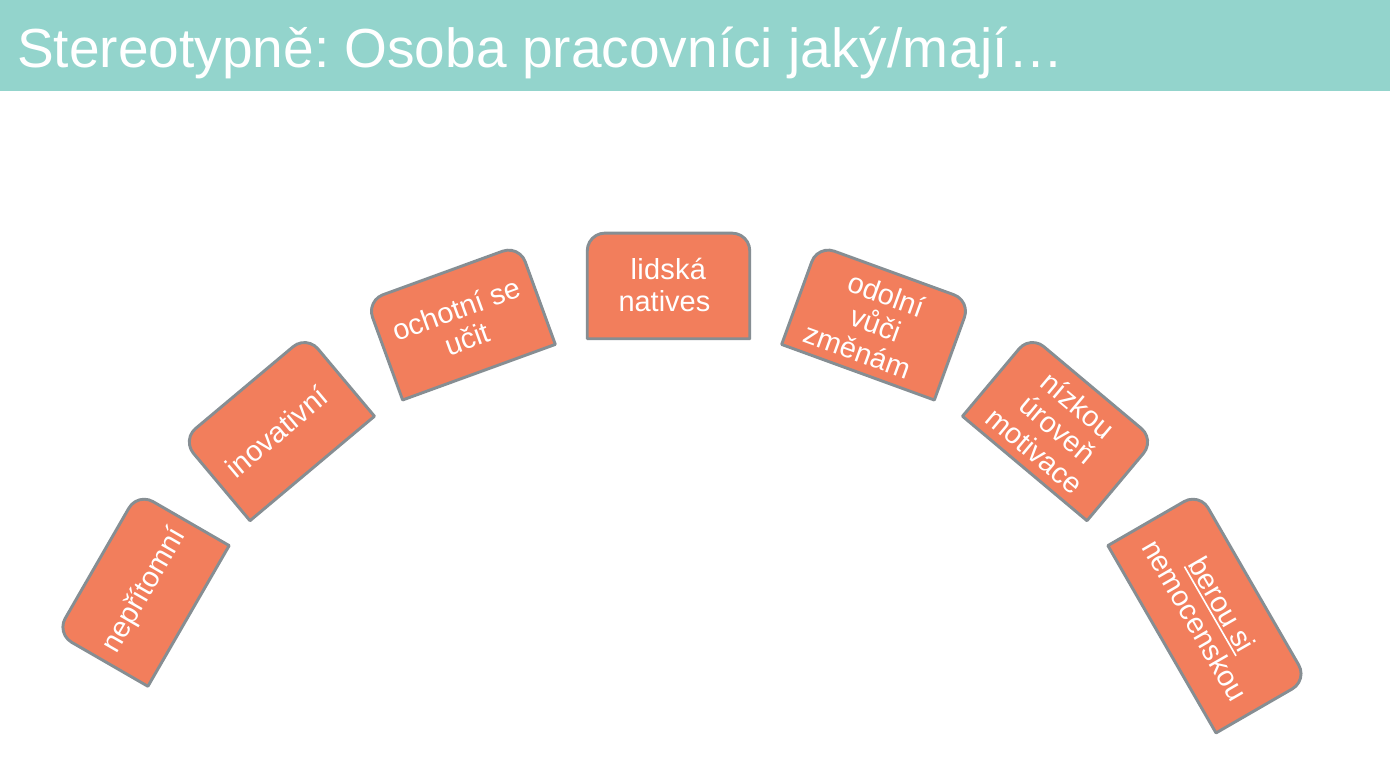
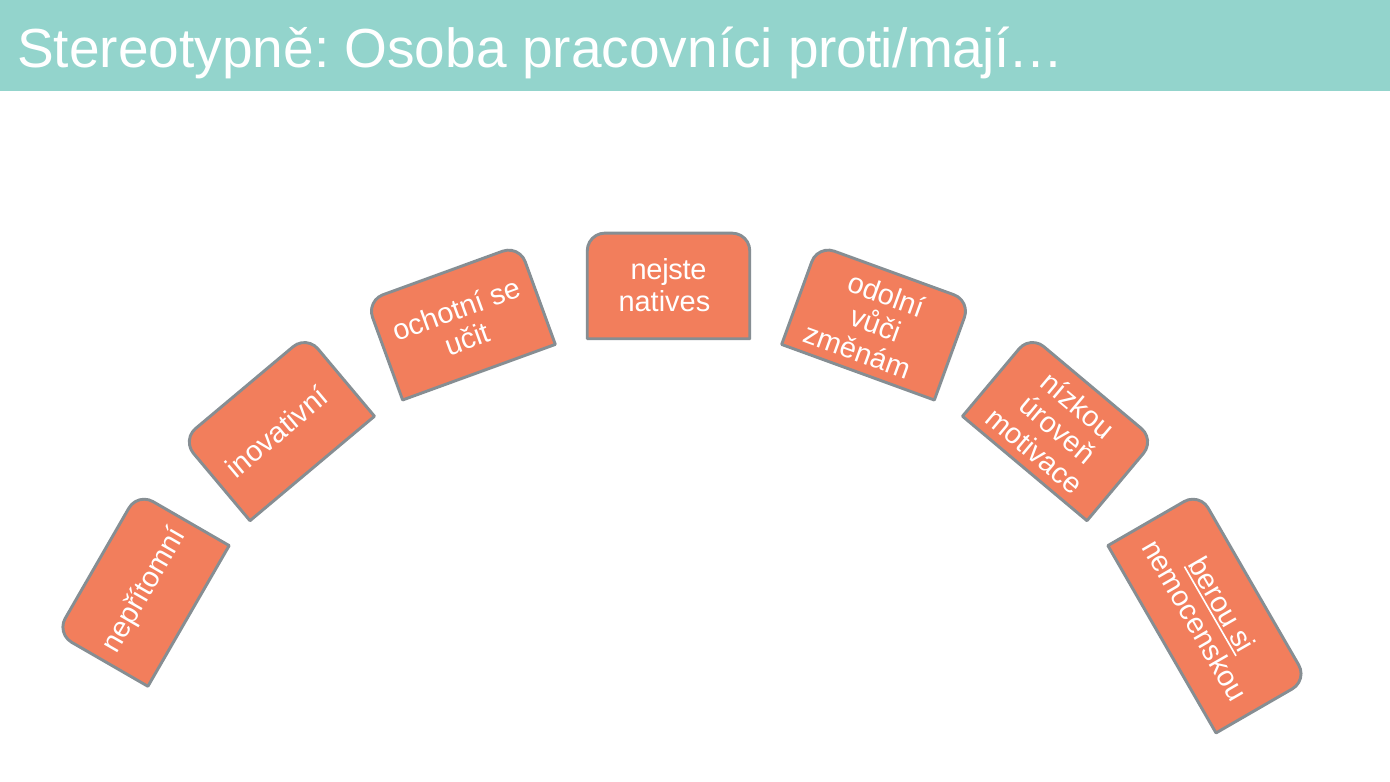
jaký/mají…: jaký/mají… -> proti/mají…
lidská: lidská -> nejste
